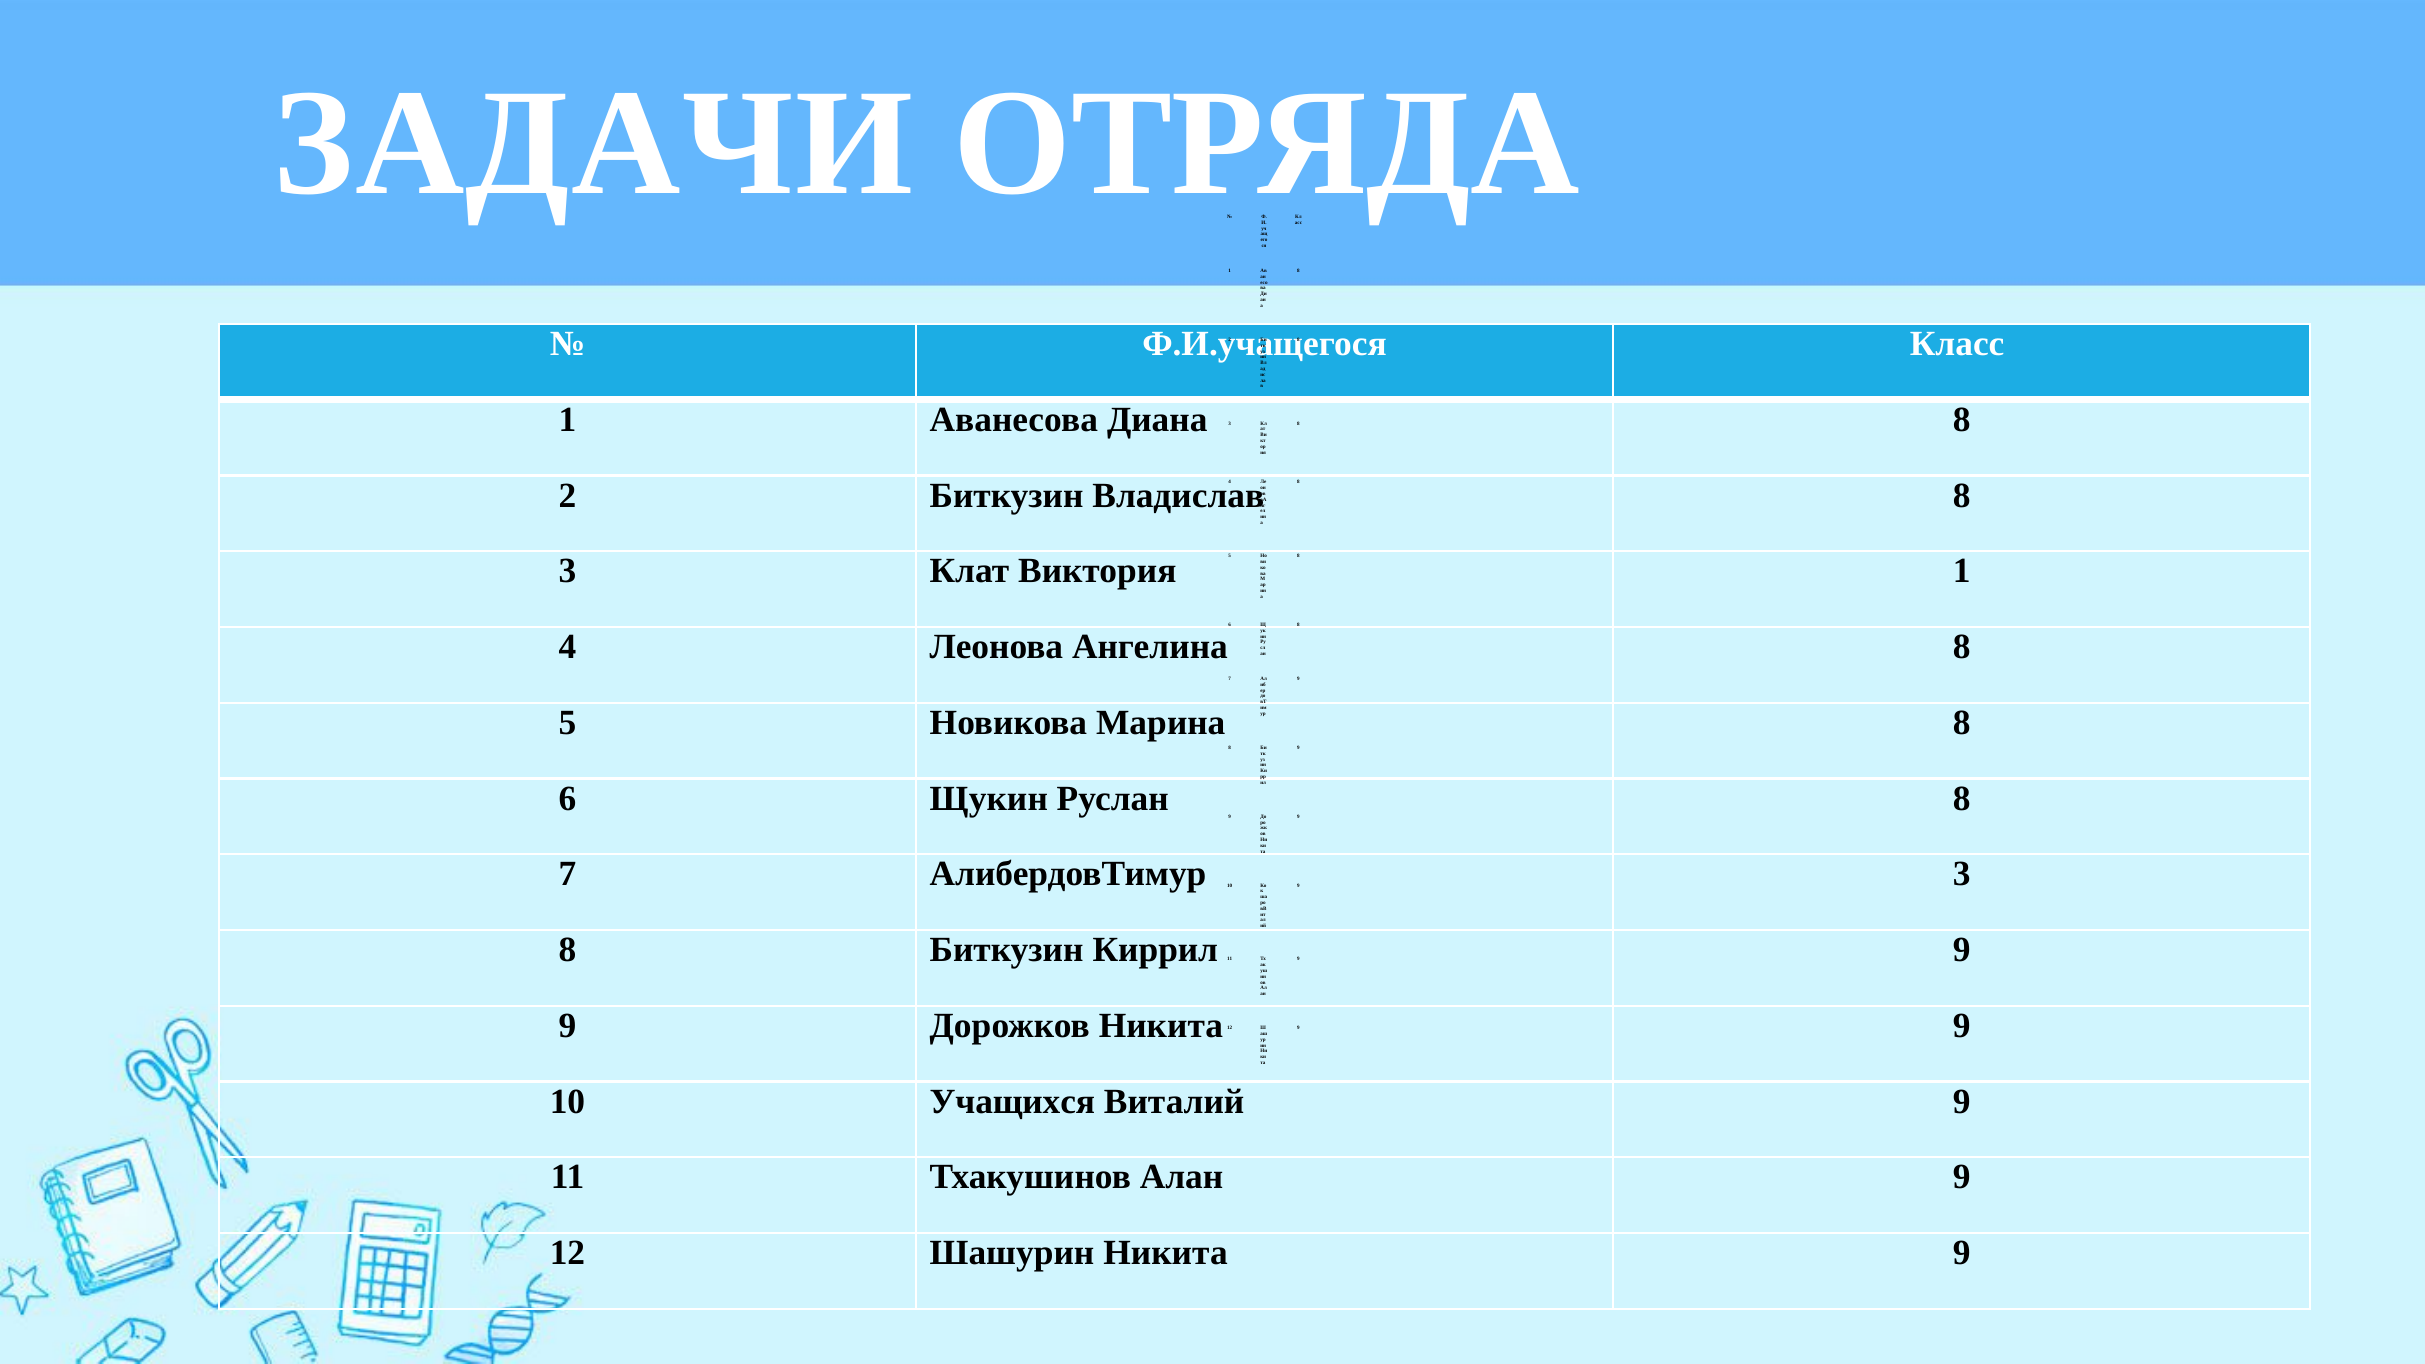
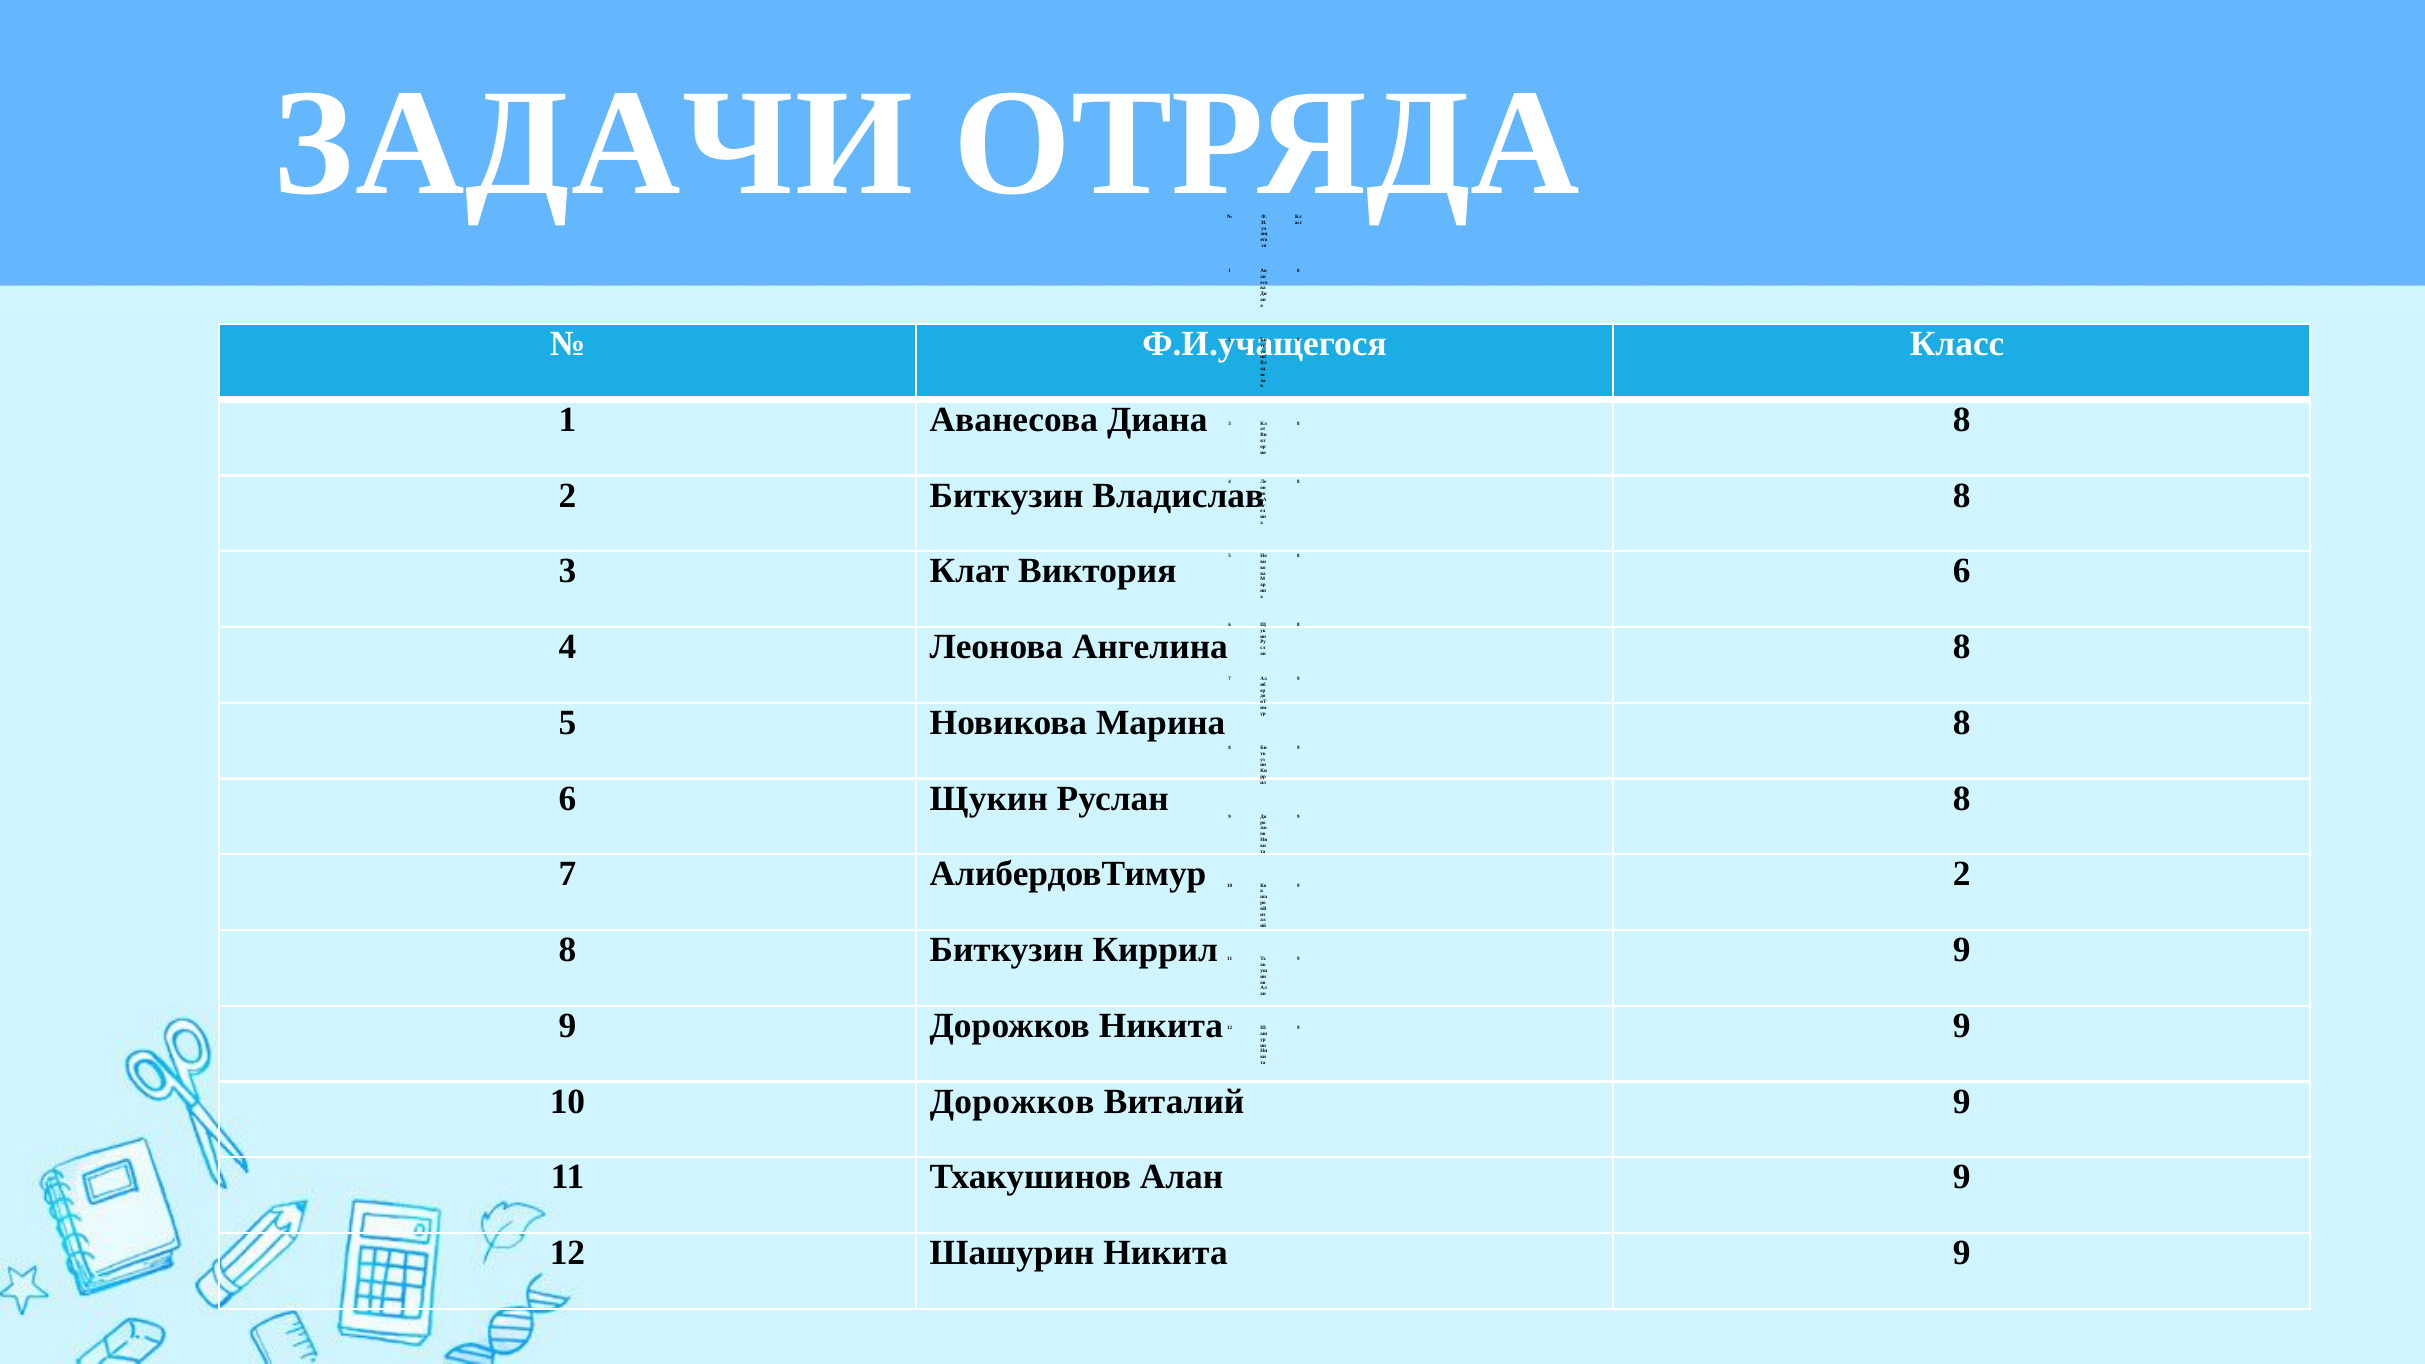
Виктория 1: 1 -> 6
АлибердовТимур 3: 3 -> 2
10 Учащихся: Учащихся -> Дорожков
